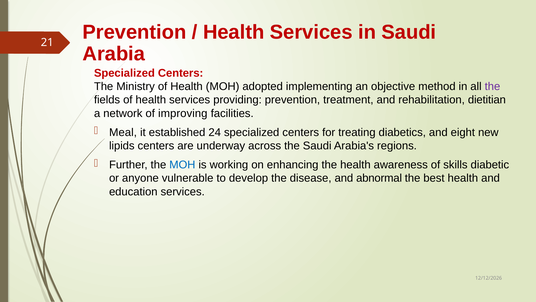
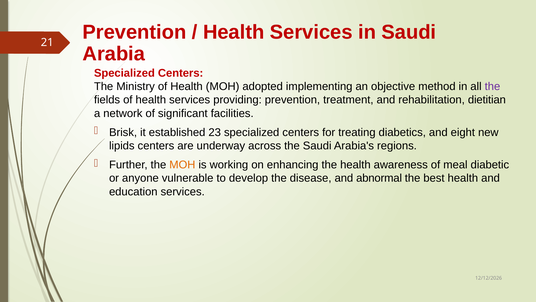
improving: improving -> significant
Meal: Meal -> Brisk
24: 24 -> 23
MOH at (182, 165) colour: blue -> orange
skills: skills -> meal
